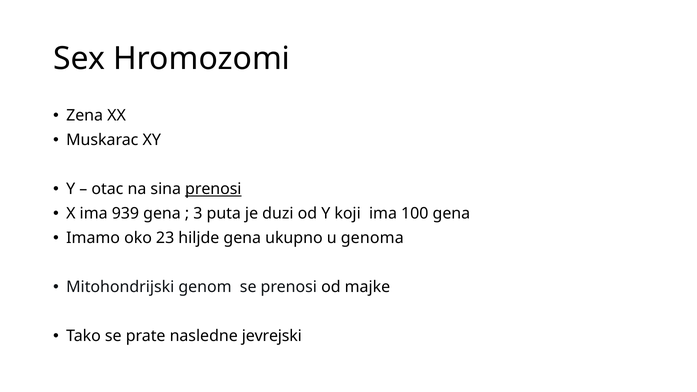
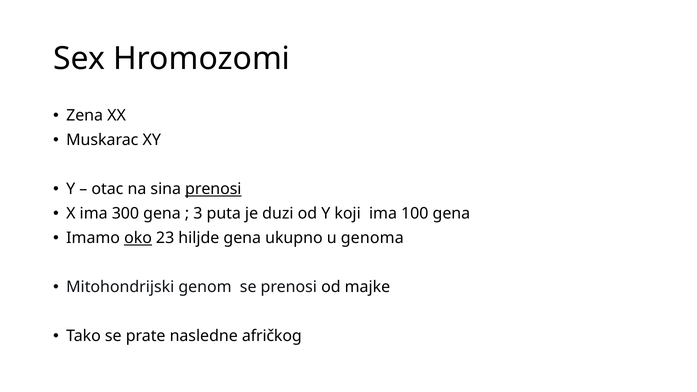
939: 939 -> 300
oko underline: none -> present
jevrejski: jevrejski -> afričkog
